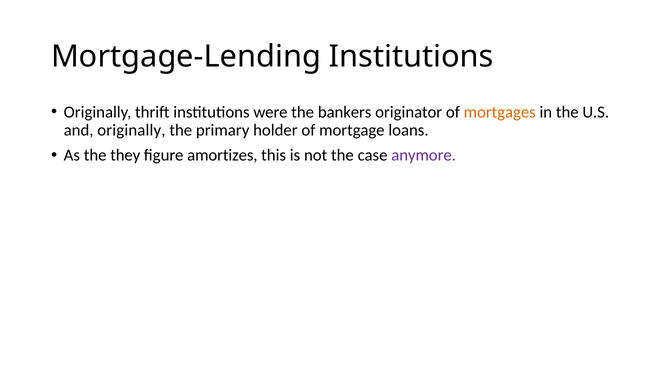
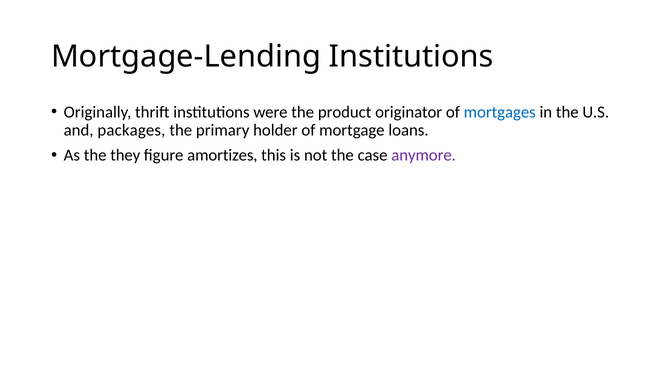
bankers: bankers -> product
mortgages colour: orange -> blue
and originally: originally -> packages
